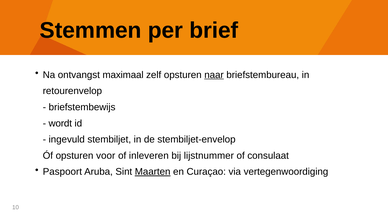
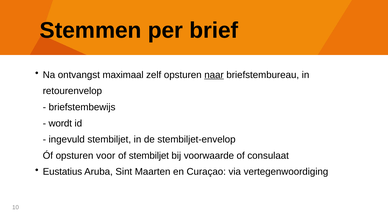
of inleveren: inleveren -> stembiljet
lijstnummer: lijstnummer -> voorwaarde
Paspoort: Paspoort -> Eustatius
Maarten underline: present -> none
